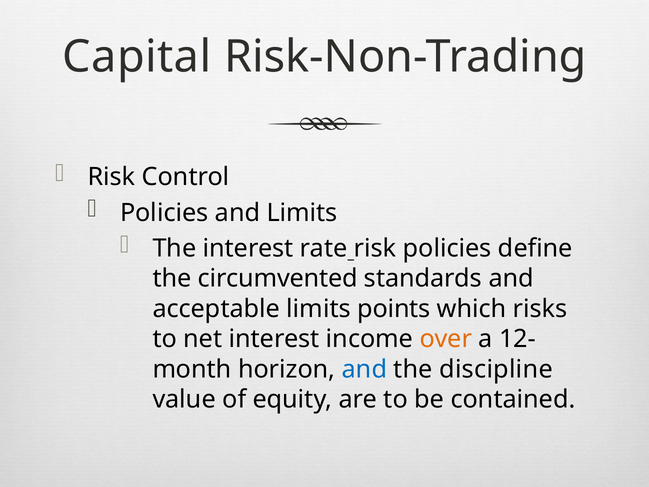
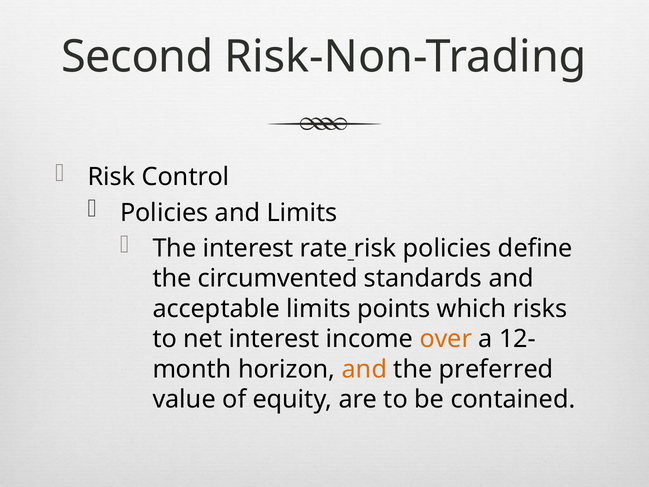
Capital: Capital -> Second
and at (364, 369) colour: blue -> orange
discipline: discipline -> preferred
